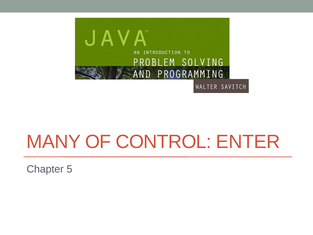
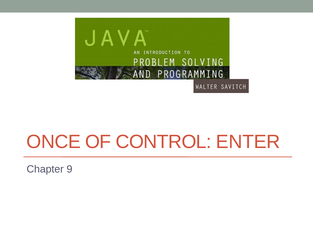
MANY: MANY -> ONCE
5: 5 -> 9
